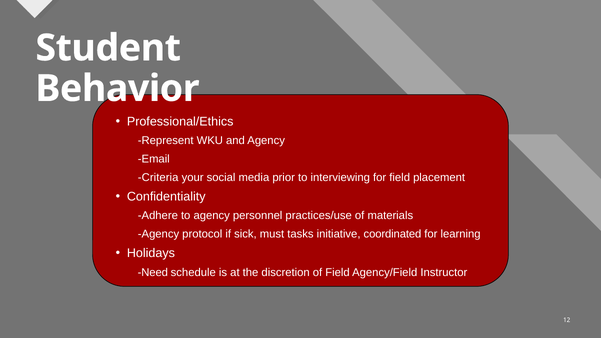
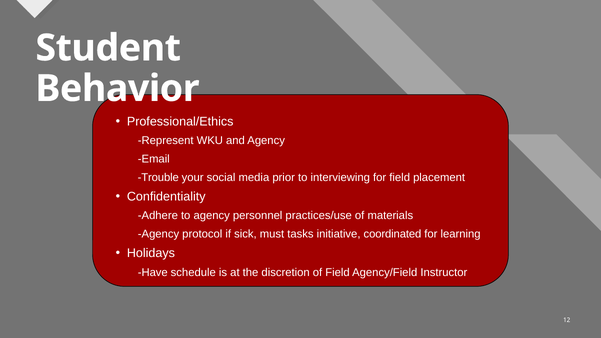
Criteria: Criteria -> Trouble
Need: Need -> Have
